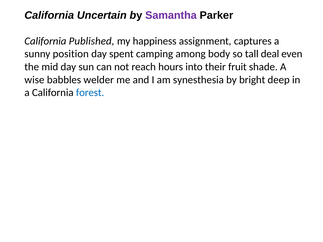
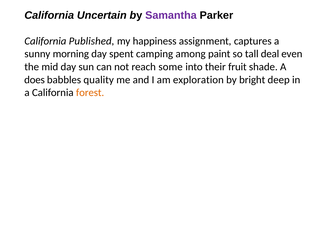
position: position -> morning
body: body -> paint
hours: hours -> some
wise: wise -> does
welder: welder -> quality
synesthesia: synesthesia -> exploration
forest colour: blue -> orange
